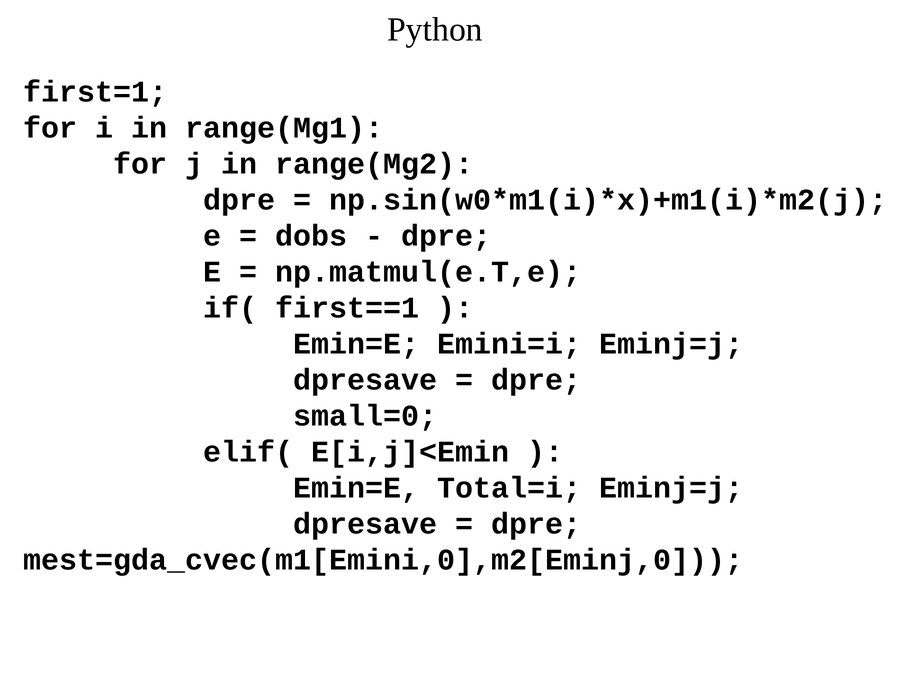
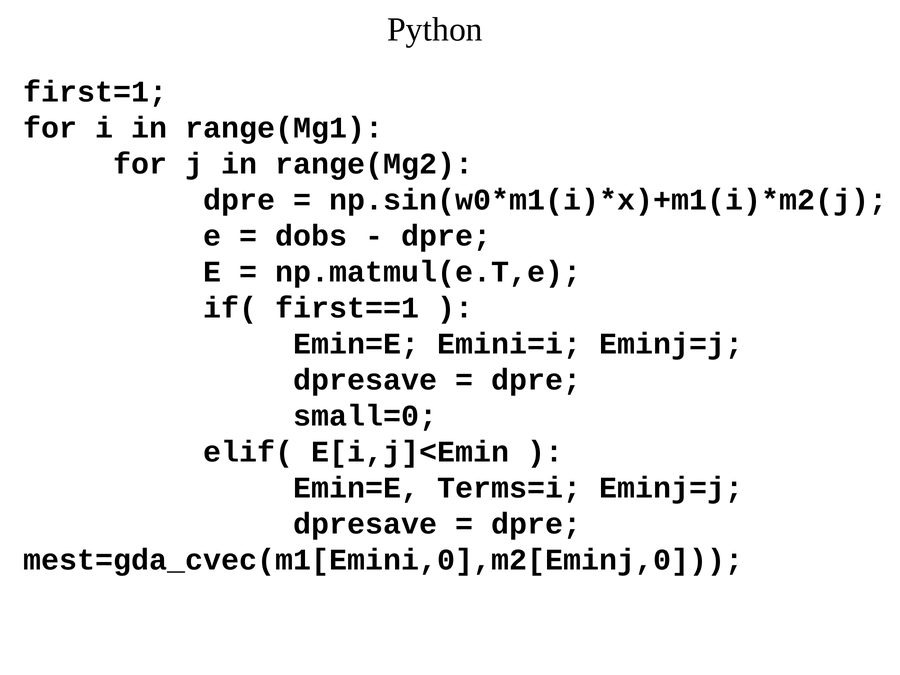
Total=i: Total=i -> Terms=i
